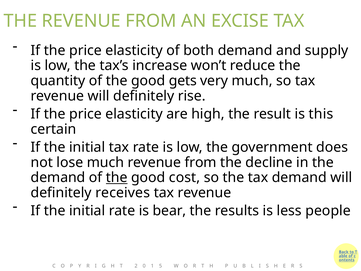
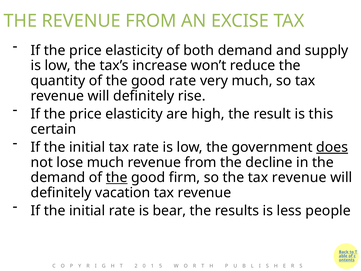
good gets: gets -> rate
does underline: none -> present
cost: cost -> firm
the tax demand: demand -> revenue
receives: receives -> vacation
